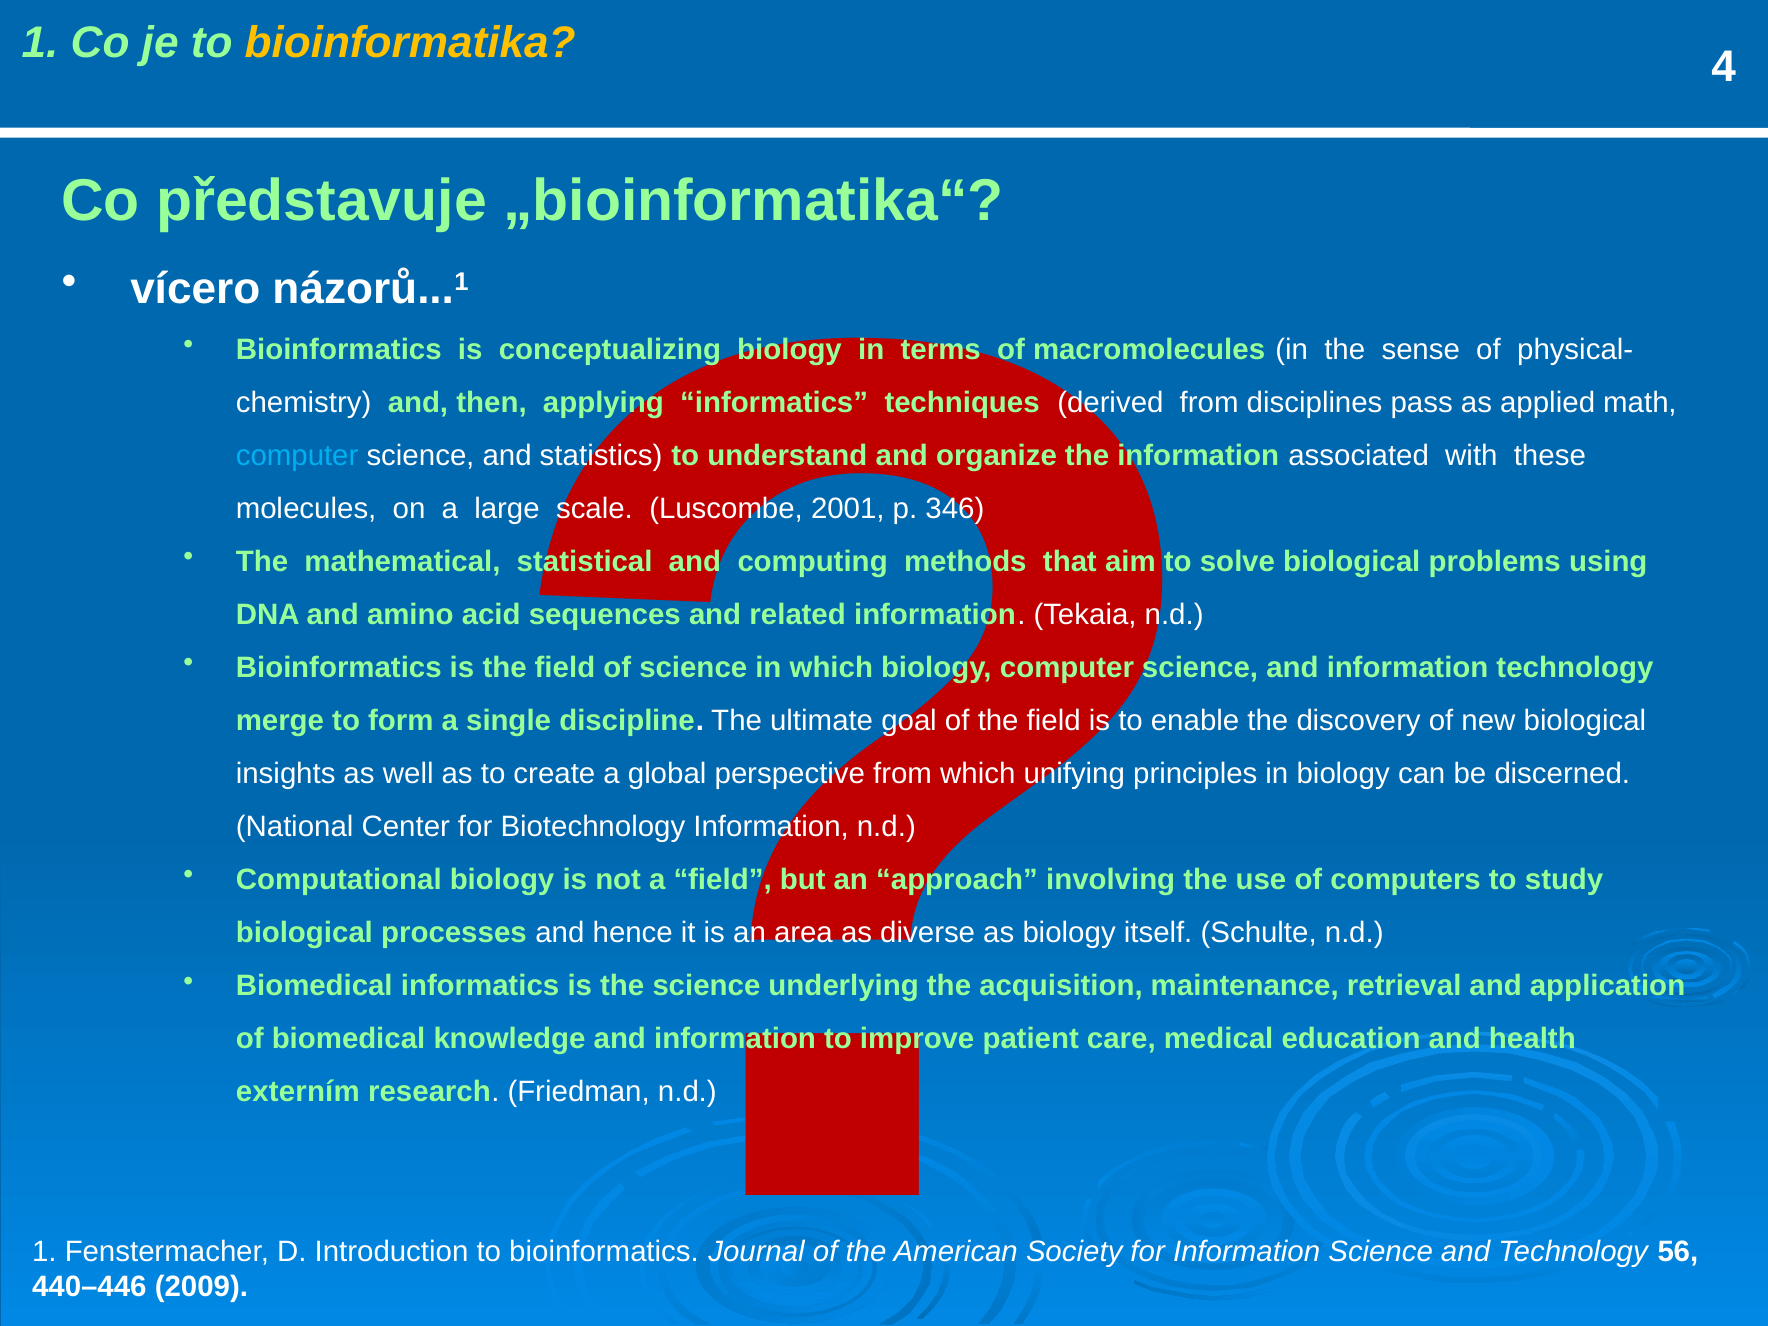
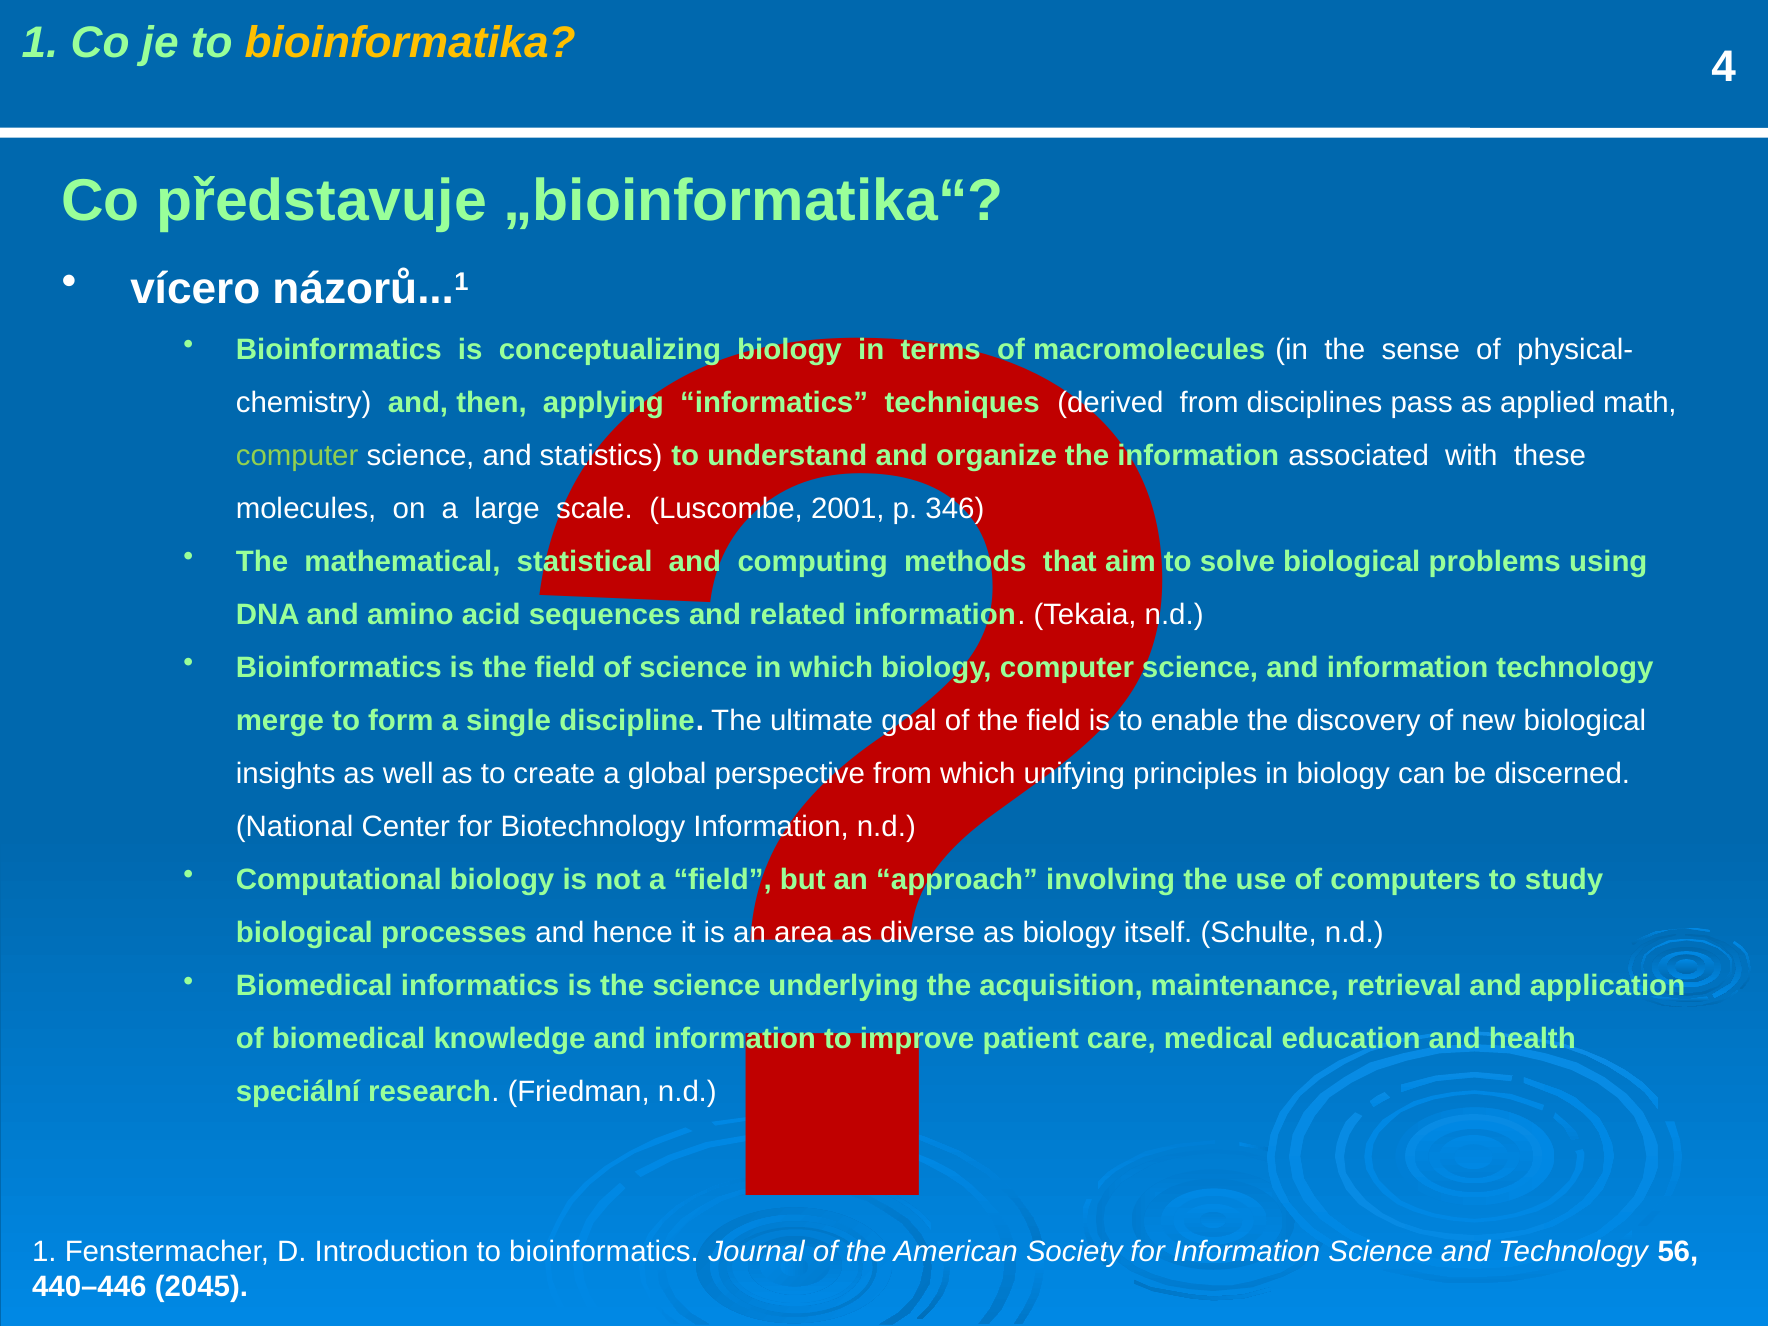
computer at (297, 456) colour: light blue -> light green
externím: externím -> speciální
2009: 2009 -> 2045
